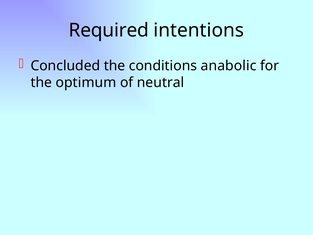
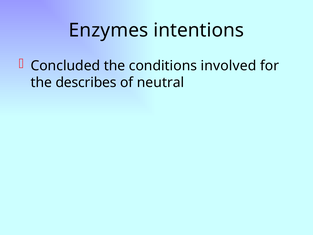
Required: Required -> Enzymes
anabolic: anabolic -> involved
optimum: optimum -> describes
